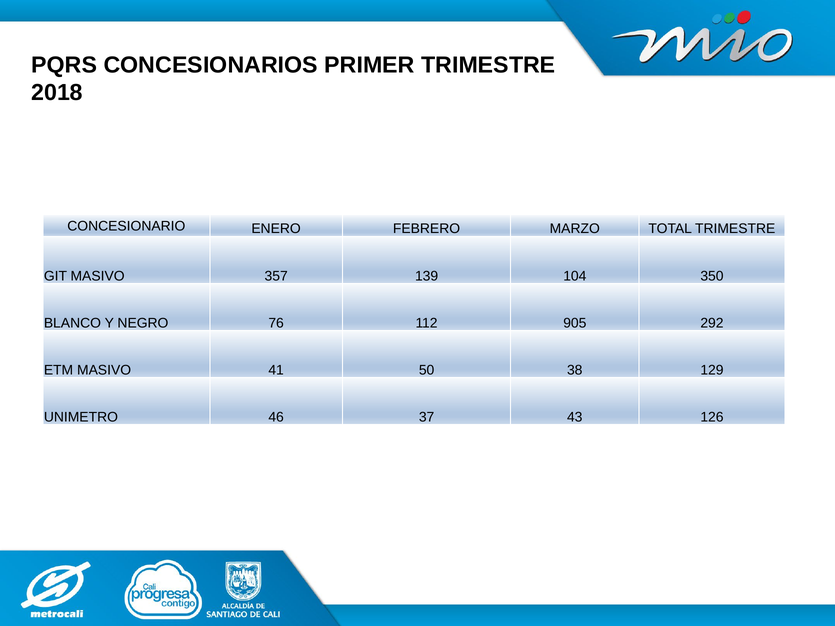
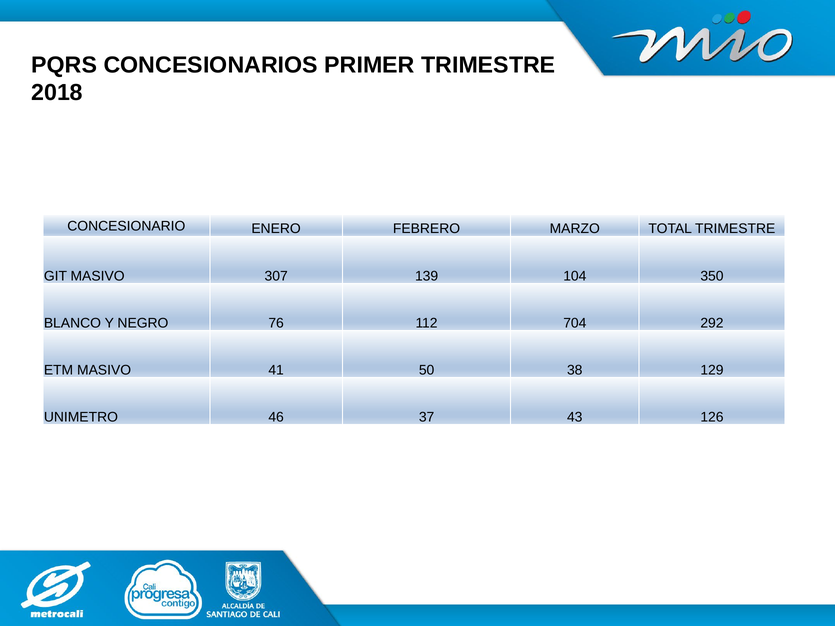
357: 357 -> 307
905: 905 -> 704
